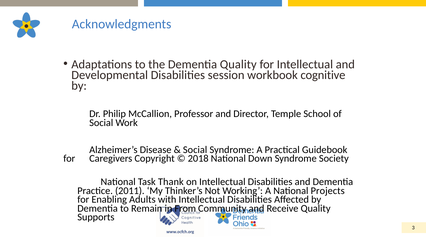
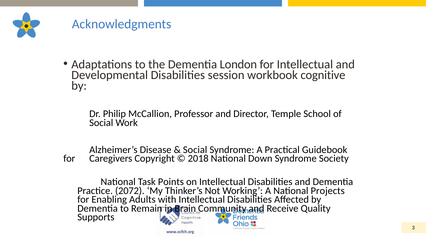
Dementia Quality: Quality -> London
Thank: Thank -> Points
2011: 2011 -> 2072
From: From -> Brain
